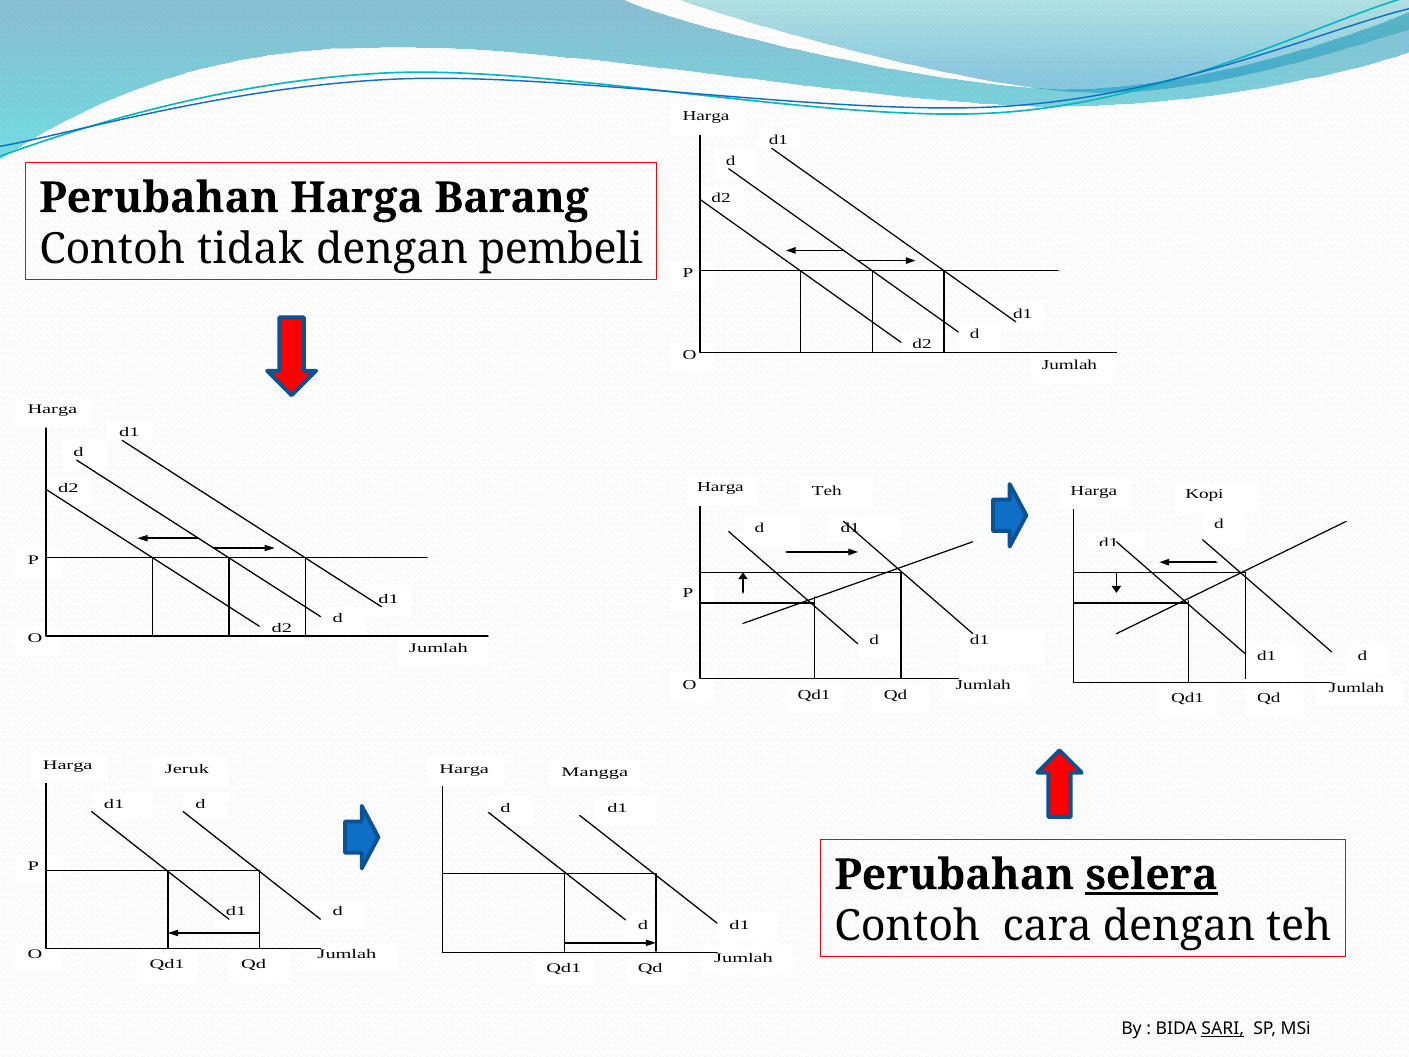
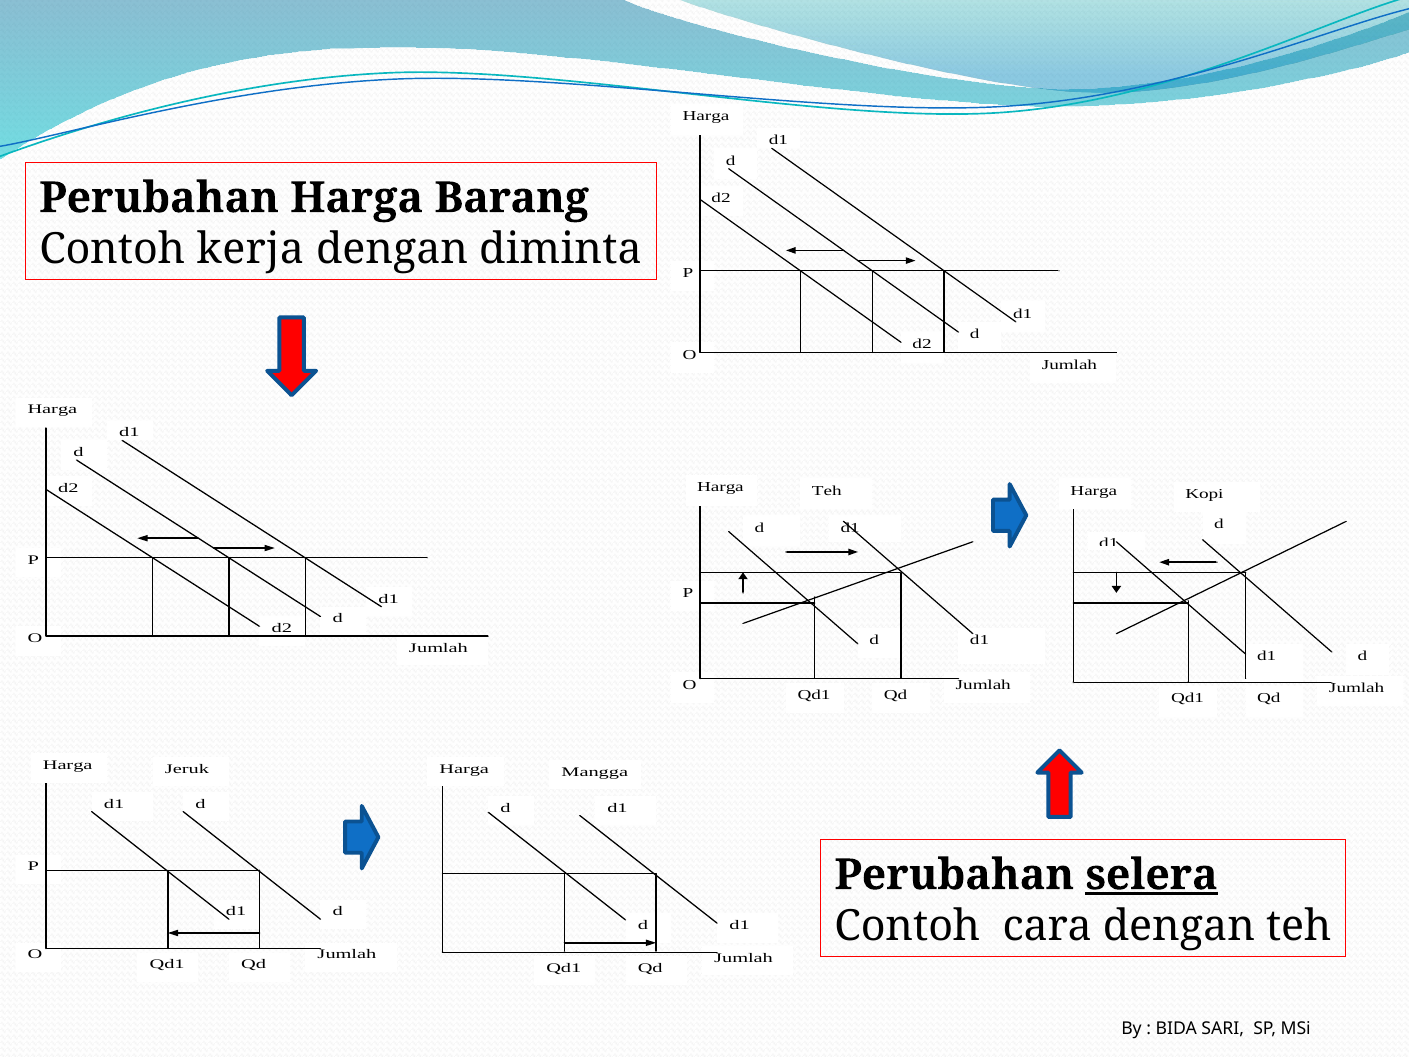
tidak: tidak -> kerja
pembeli: pembeli -> diminta
SARI underline: present -> none
